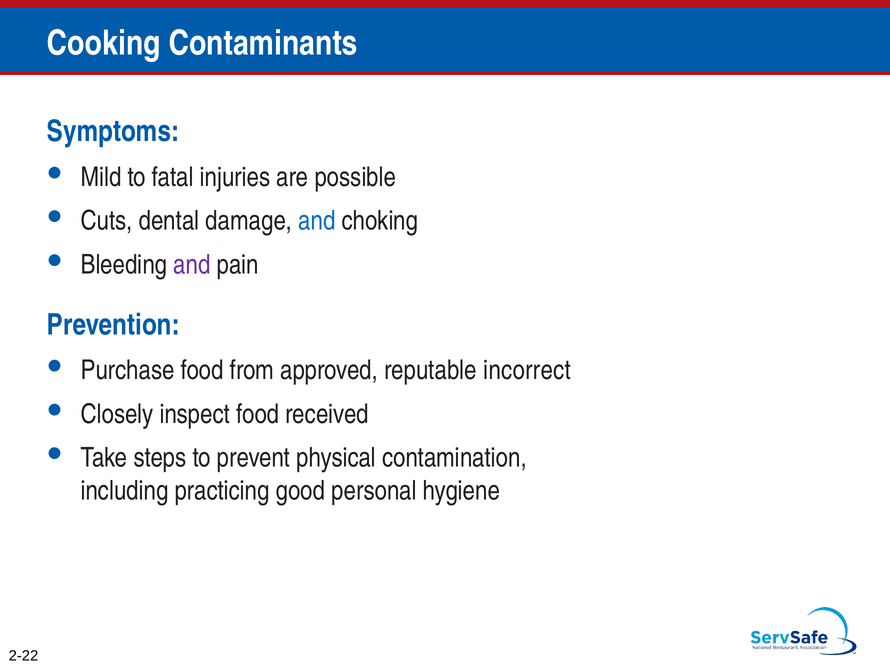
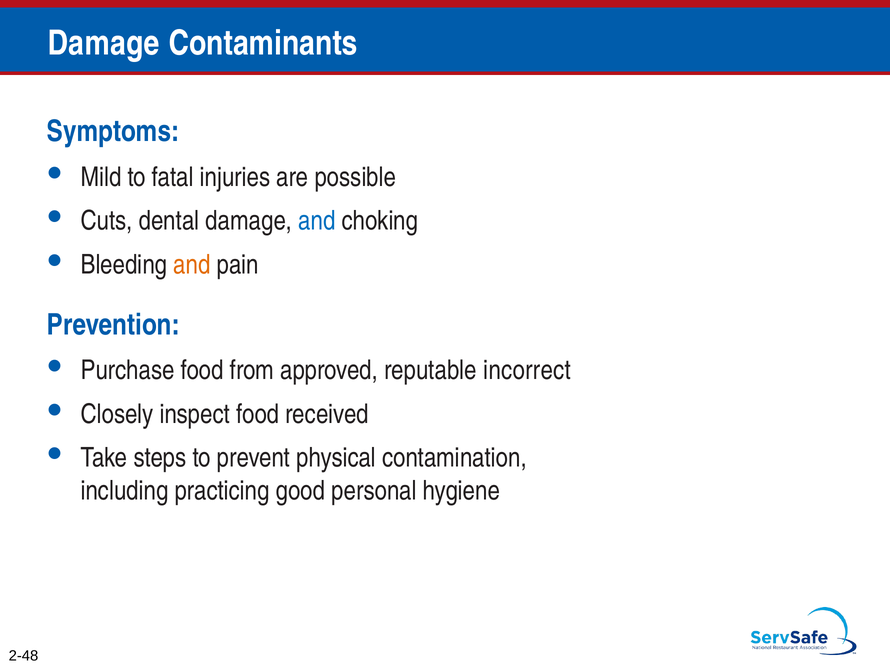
Cooking at (104, 43): Cooking -> Damage
and at (192, 265) colour: purple -> orange
2-22: 2-22 -> 2-48
